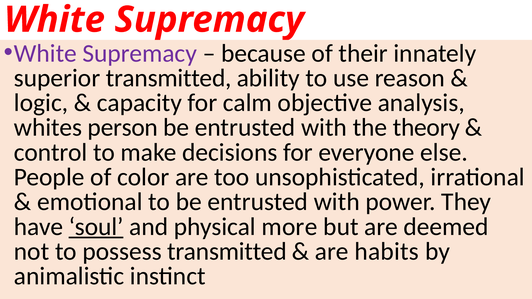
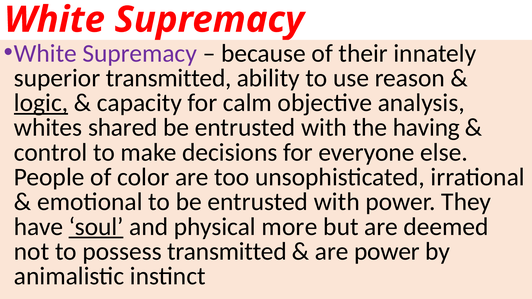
logic underline: none -> present
person: person -> shared
theory: theory -> having
are habits: habits -> power
